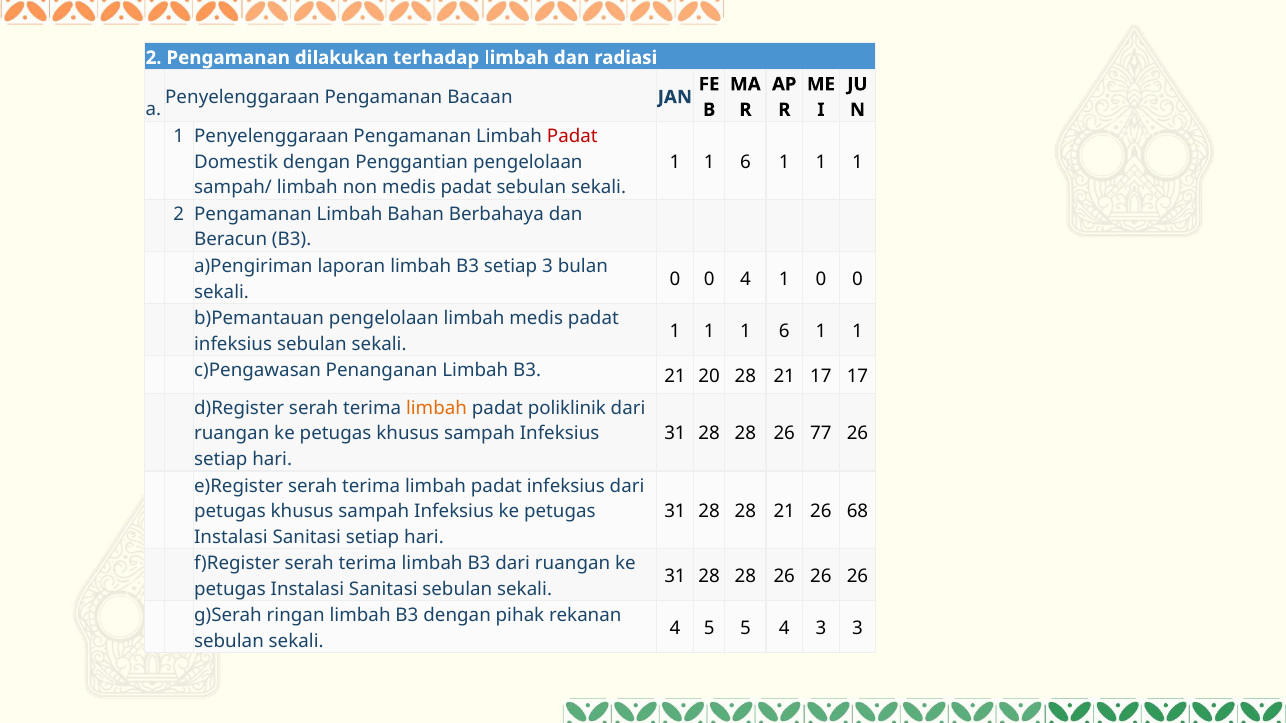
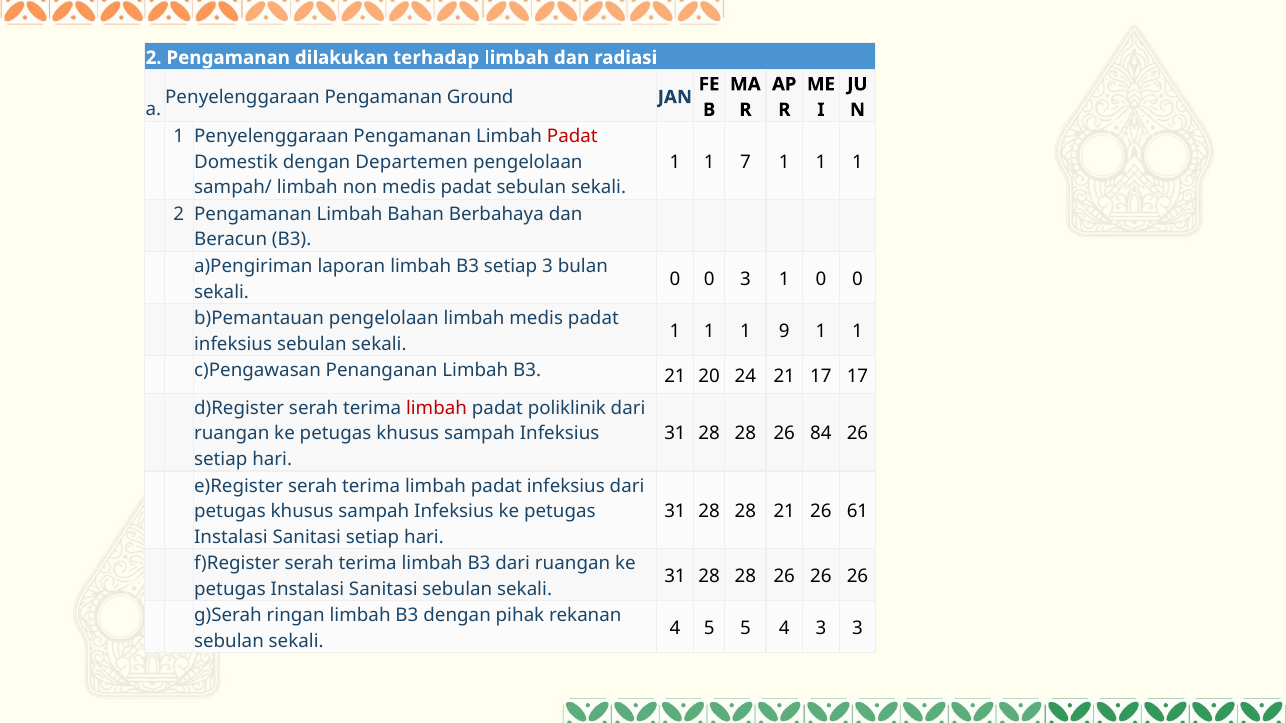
Bacaan: Bacaan -> Ground
Penggantian: Penggantian -> Departemen
6 at (745, 162): 6 -> 7
0 4: 4 -> 3
1 1 1 6: 6 -> 9
20 28: 28 -> 24
limbah at (436, 408) colour: orange -> red
77: 77 -> 84
68: 68 -> 61
